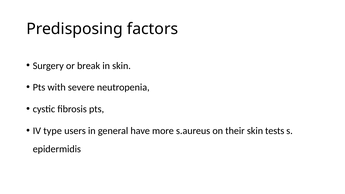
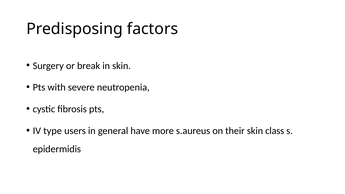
tests: tests -> class
